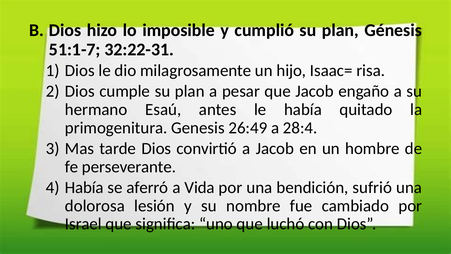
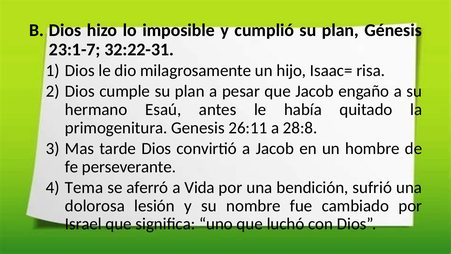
51:1-7: 51:1-7 -> 23:1-7
26:49: 26:49 -> 26:11
28:4: 28:4 -> 28:8
Había at (84, 187): Había -> Tema
